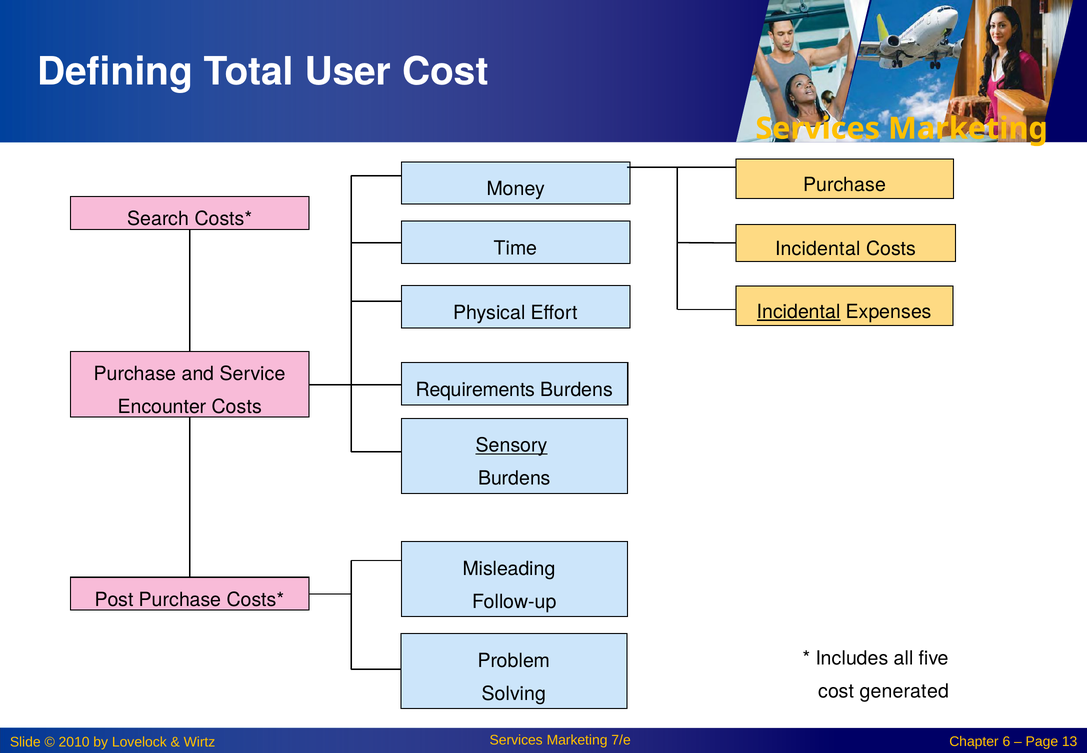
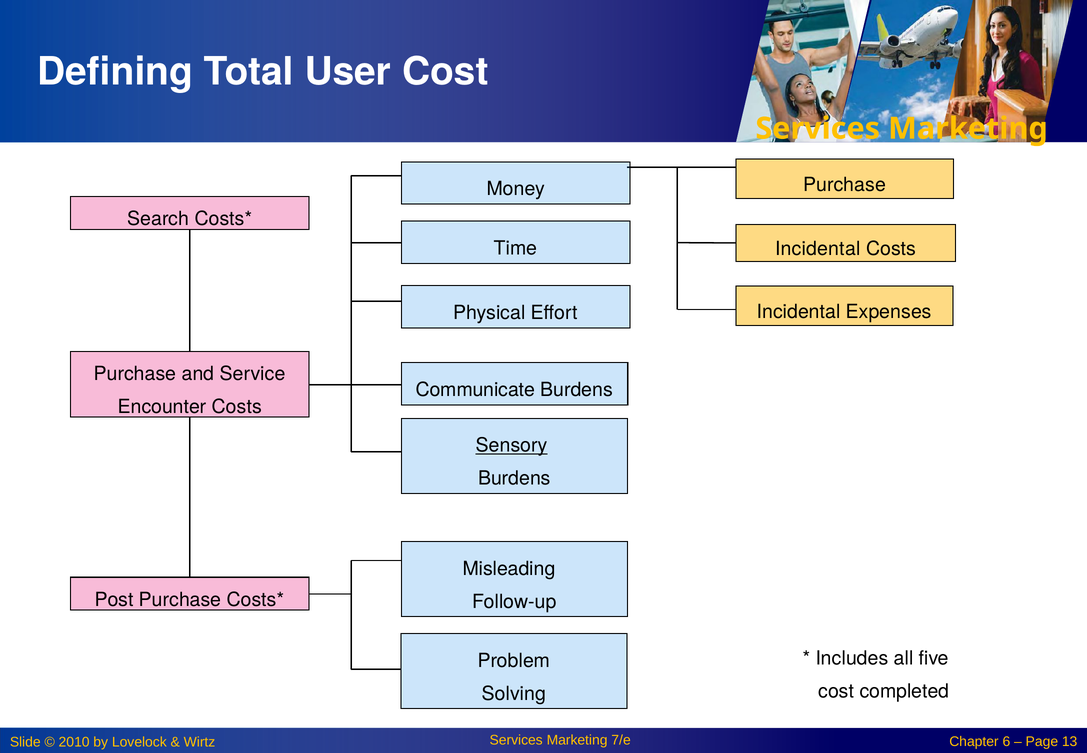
Incidental at (799, 312) underline: present -> none
Requirements: Requirements -> Communicate
generated: generated -> completed
